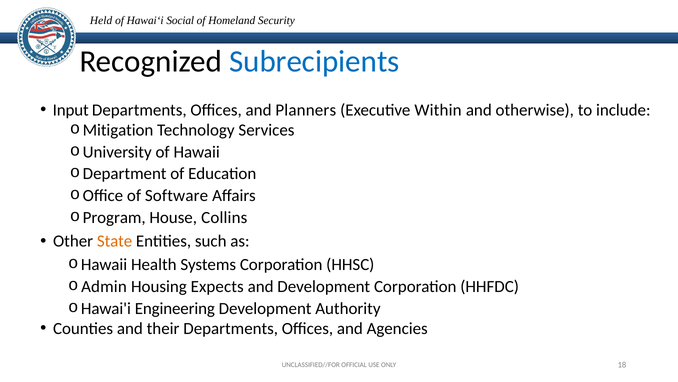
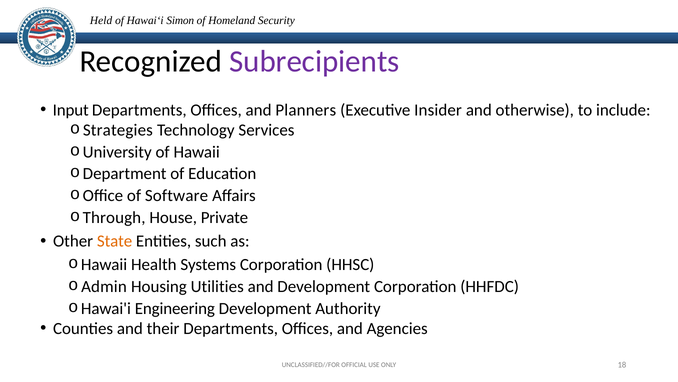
Social: Social -> Simon
Subrecipients colour: blue -> purple
Within: Within -> Insider
Mitigation: Mitigation -> Strategies
Program: Program -> Through
Collins: Collins -> Private
Expects: Expects -> Utilities
